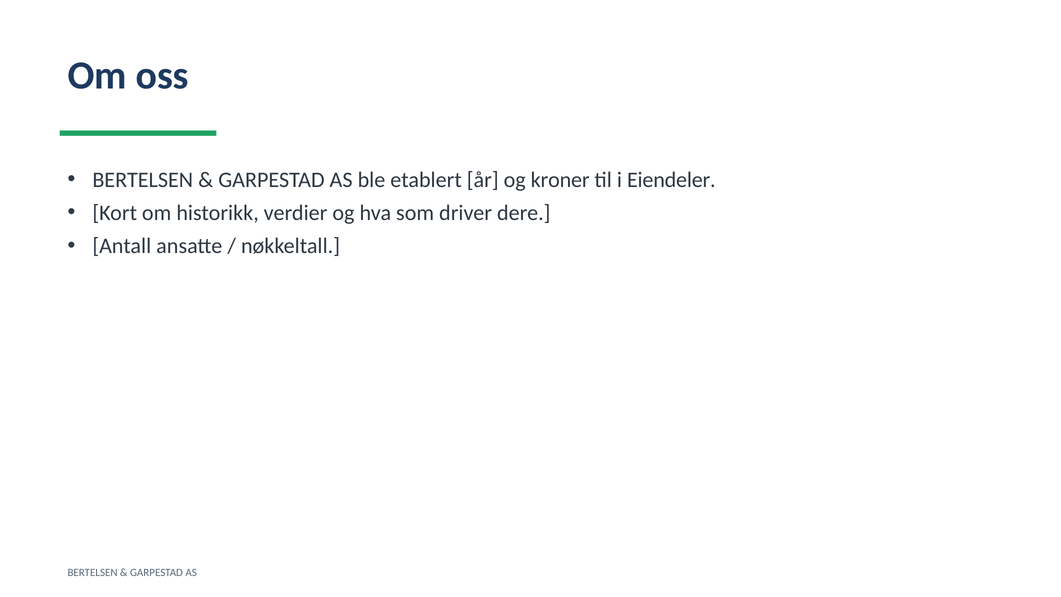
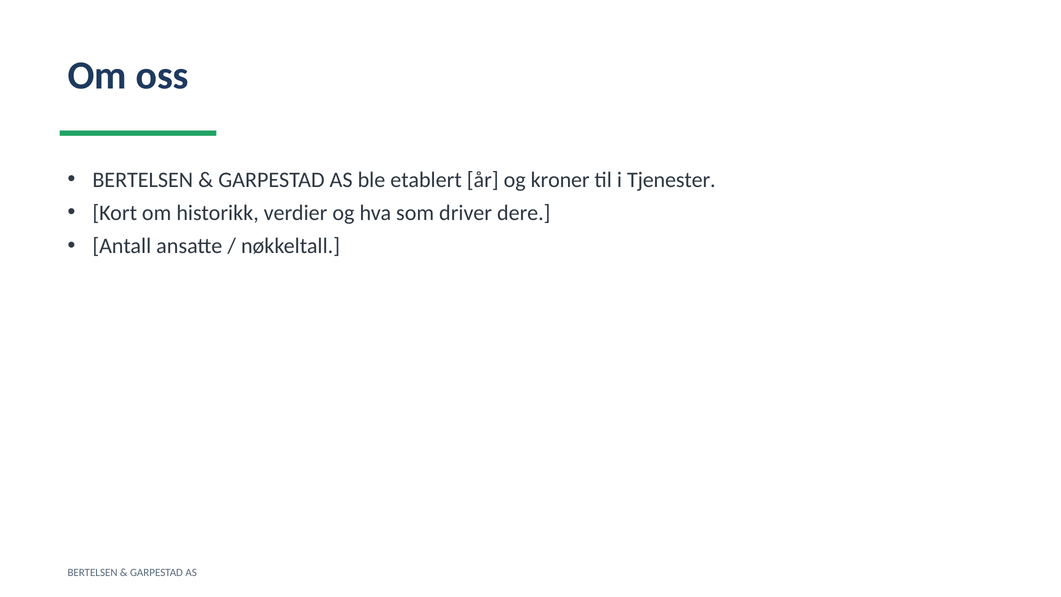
Eiendeler: Eiendeler -> Tjenester
